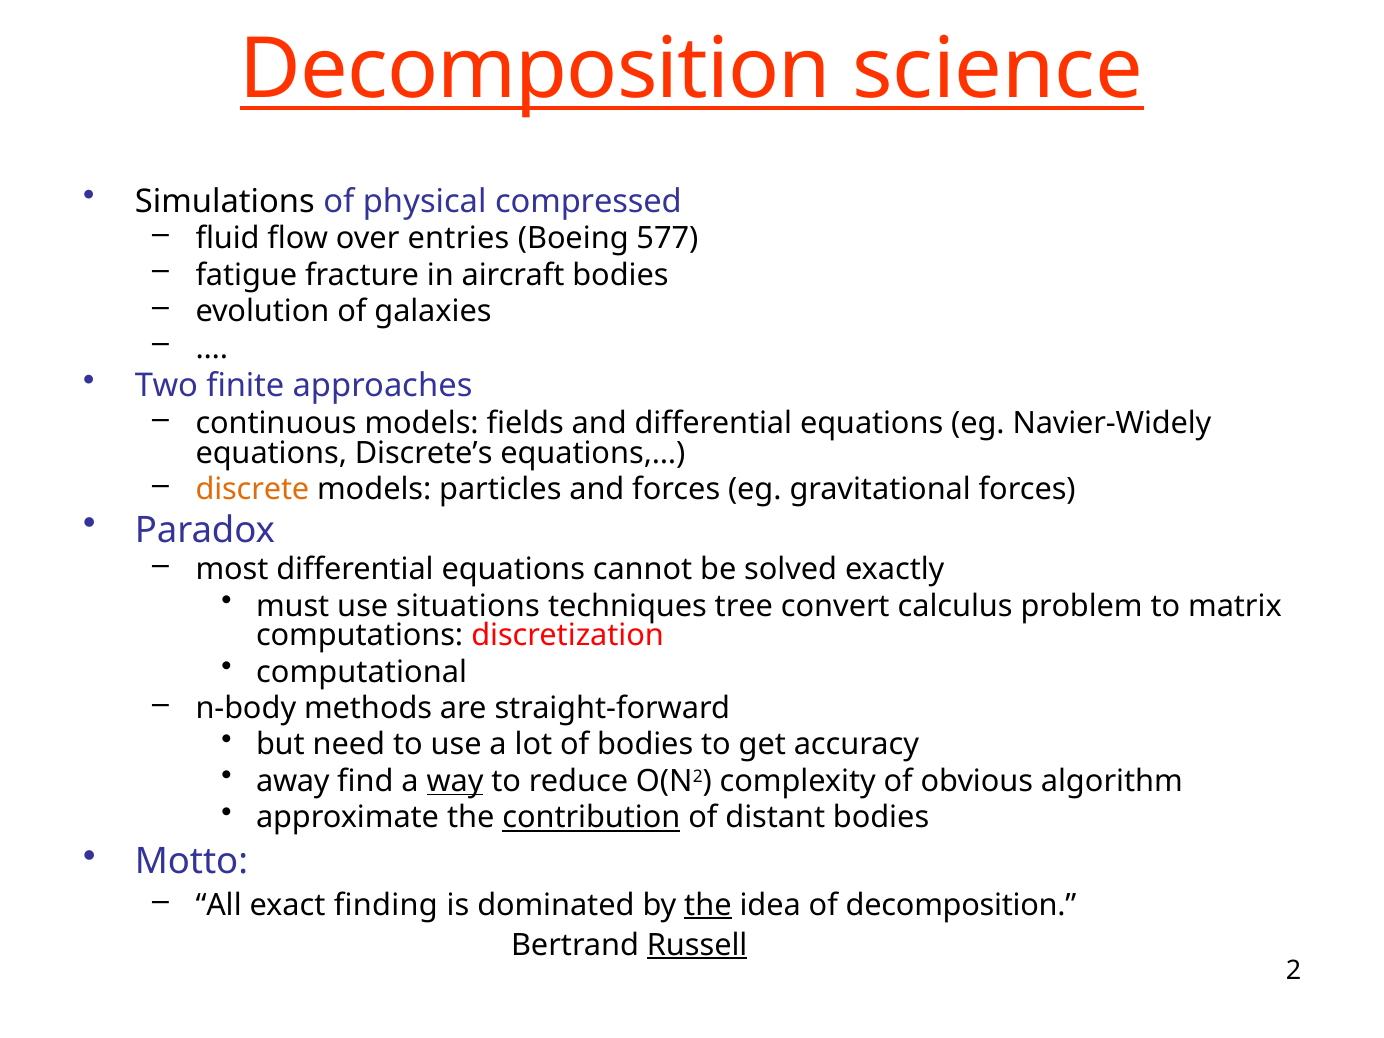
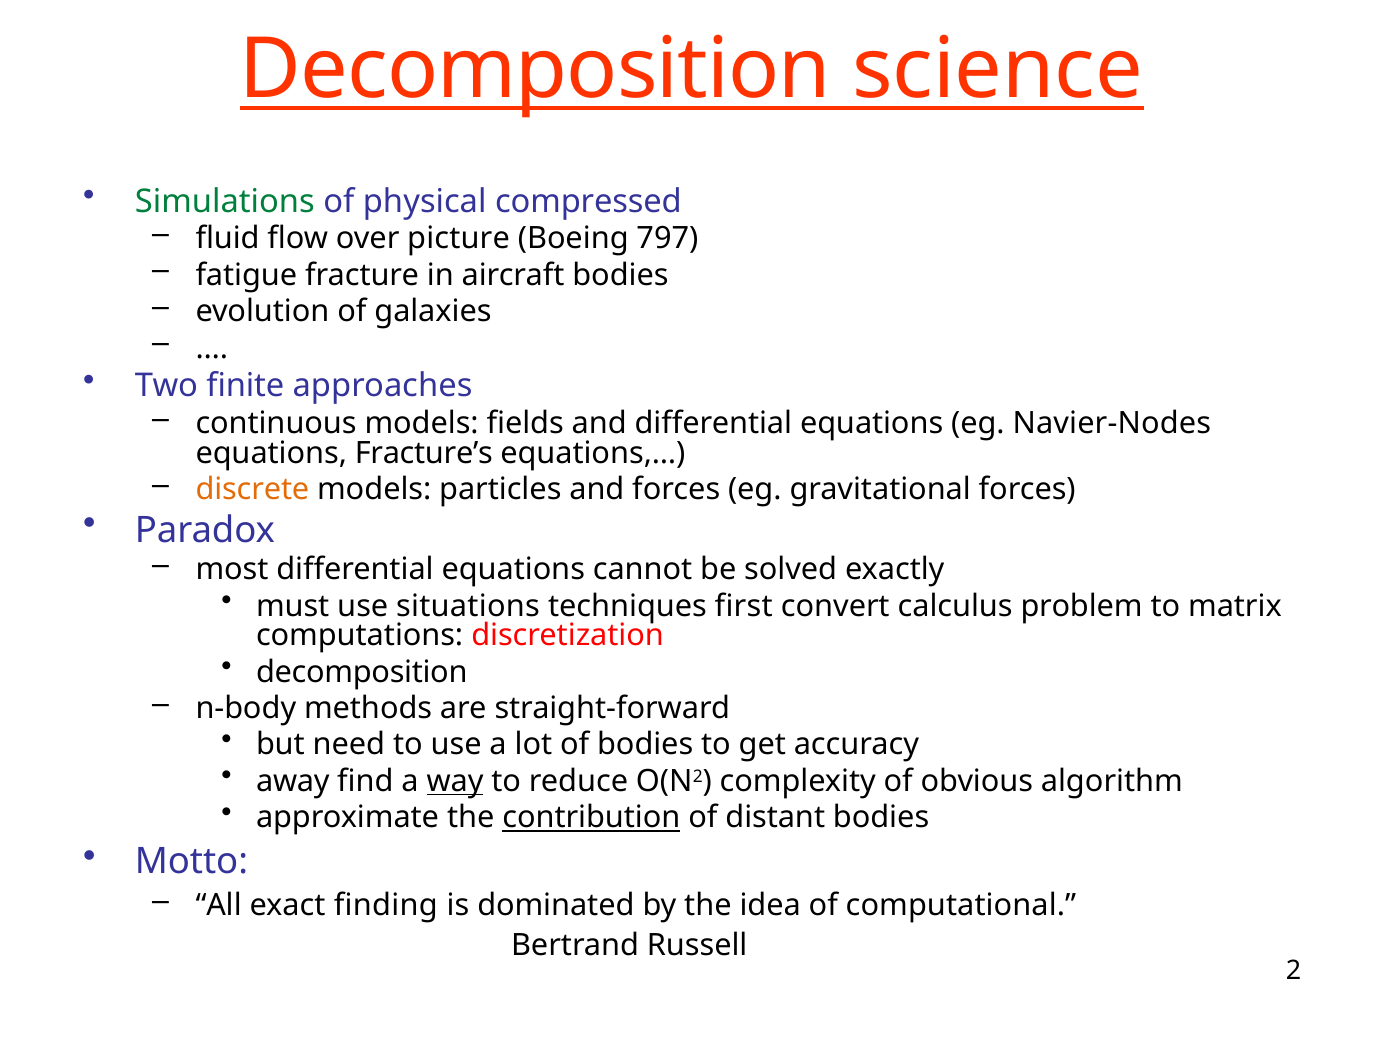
Simulations colour: black -> green
entries: entries -> picture
577: 577 -> 797
Navier-Widely: Navier-Widely -> Navier-Nodes
Discrete’s: Discrete’s -> Fracture’s
tree: tree -> first
computational at (362, 672): computational -> decomposition
the at (708, 905) underline: present -> none
of decomposition: decomposition -> computational
Russell underline: present -> none
